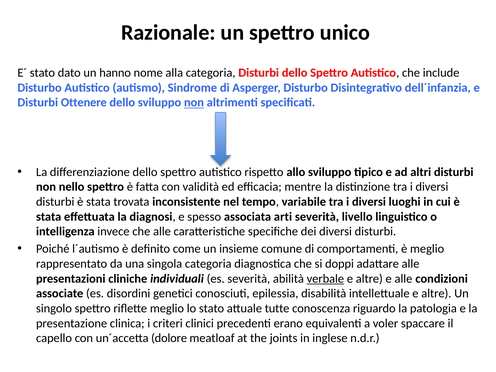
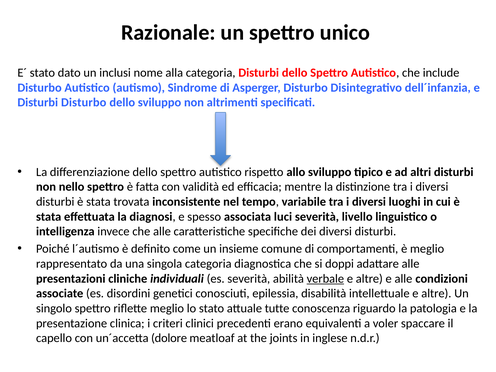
hanno: hanno -> inclusi
Disturbi Ottenere: Ottenere -> Disturbo
non at (194, 103) underline: present -> none
arti: arti -> luci
